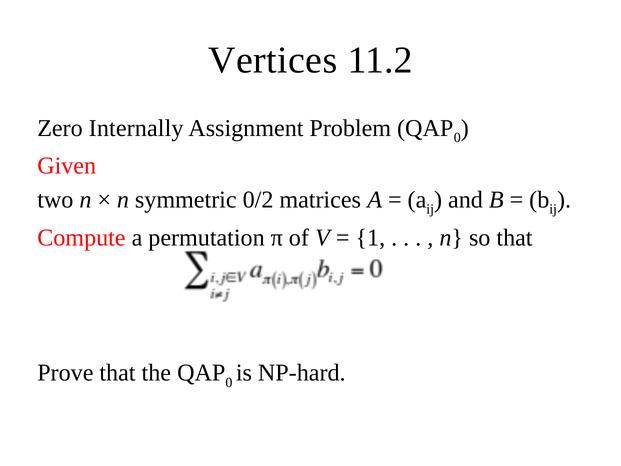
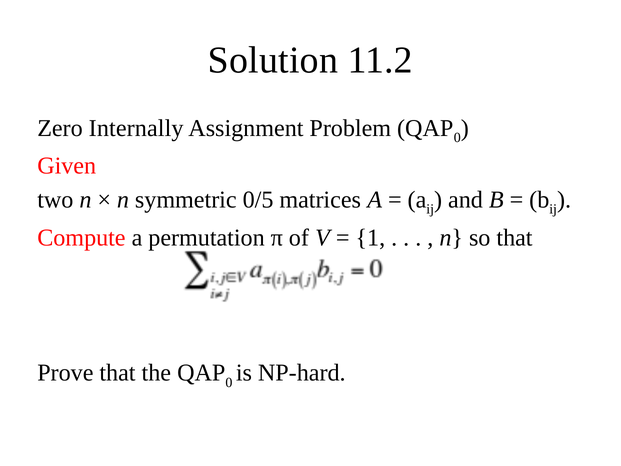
Vertices: Vertices -> Solution
0/2: 0/2 -> 0/5
